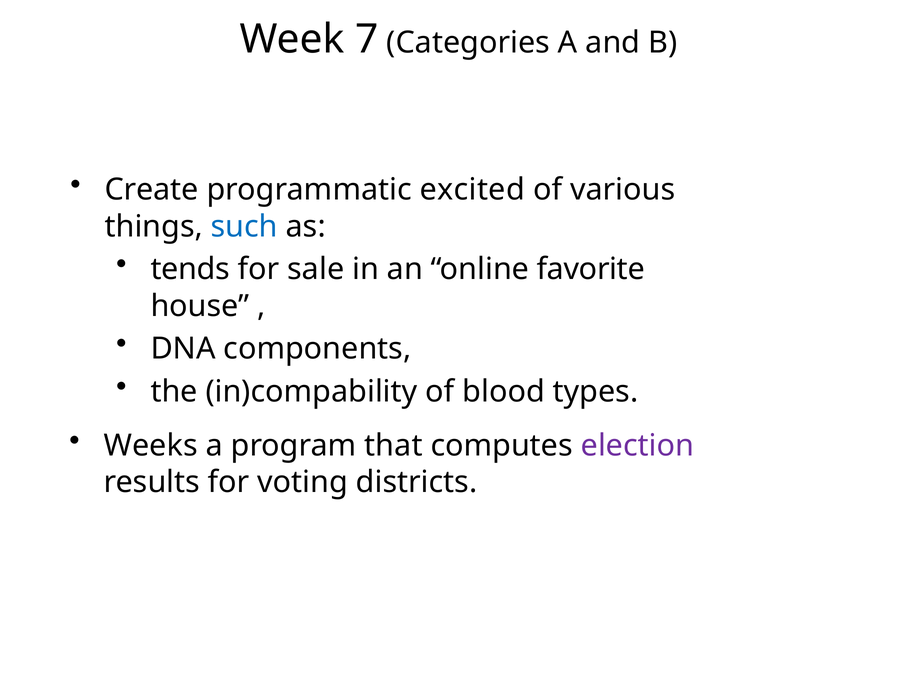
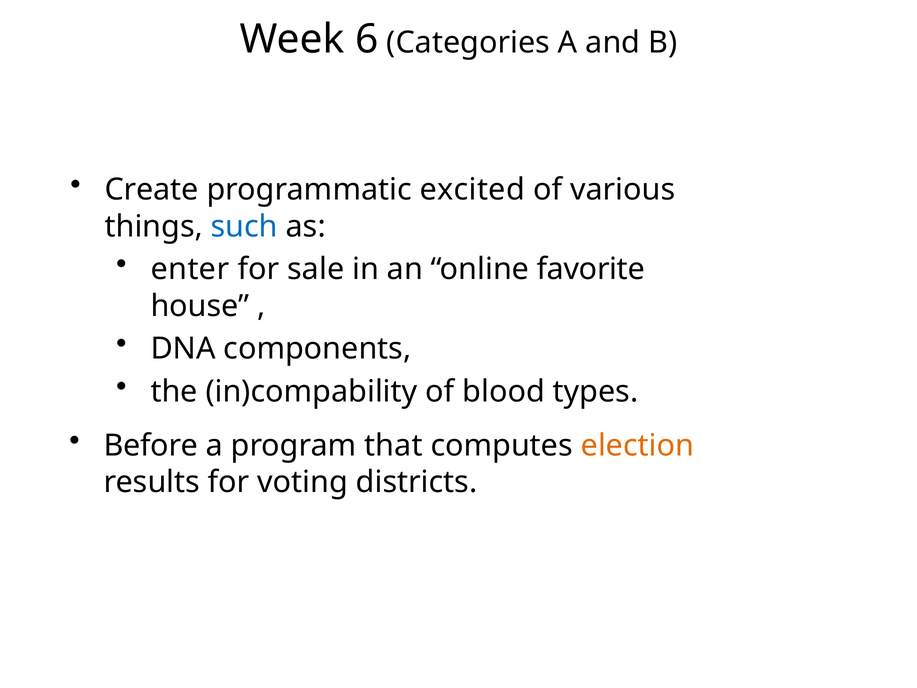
7: 7 -> 6
tends: tends -> enter
Weeks: Weeks -> Before
election colour: purple -> orange
